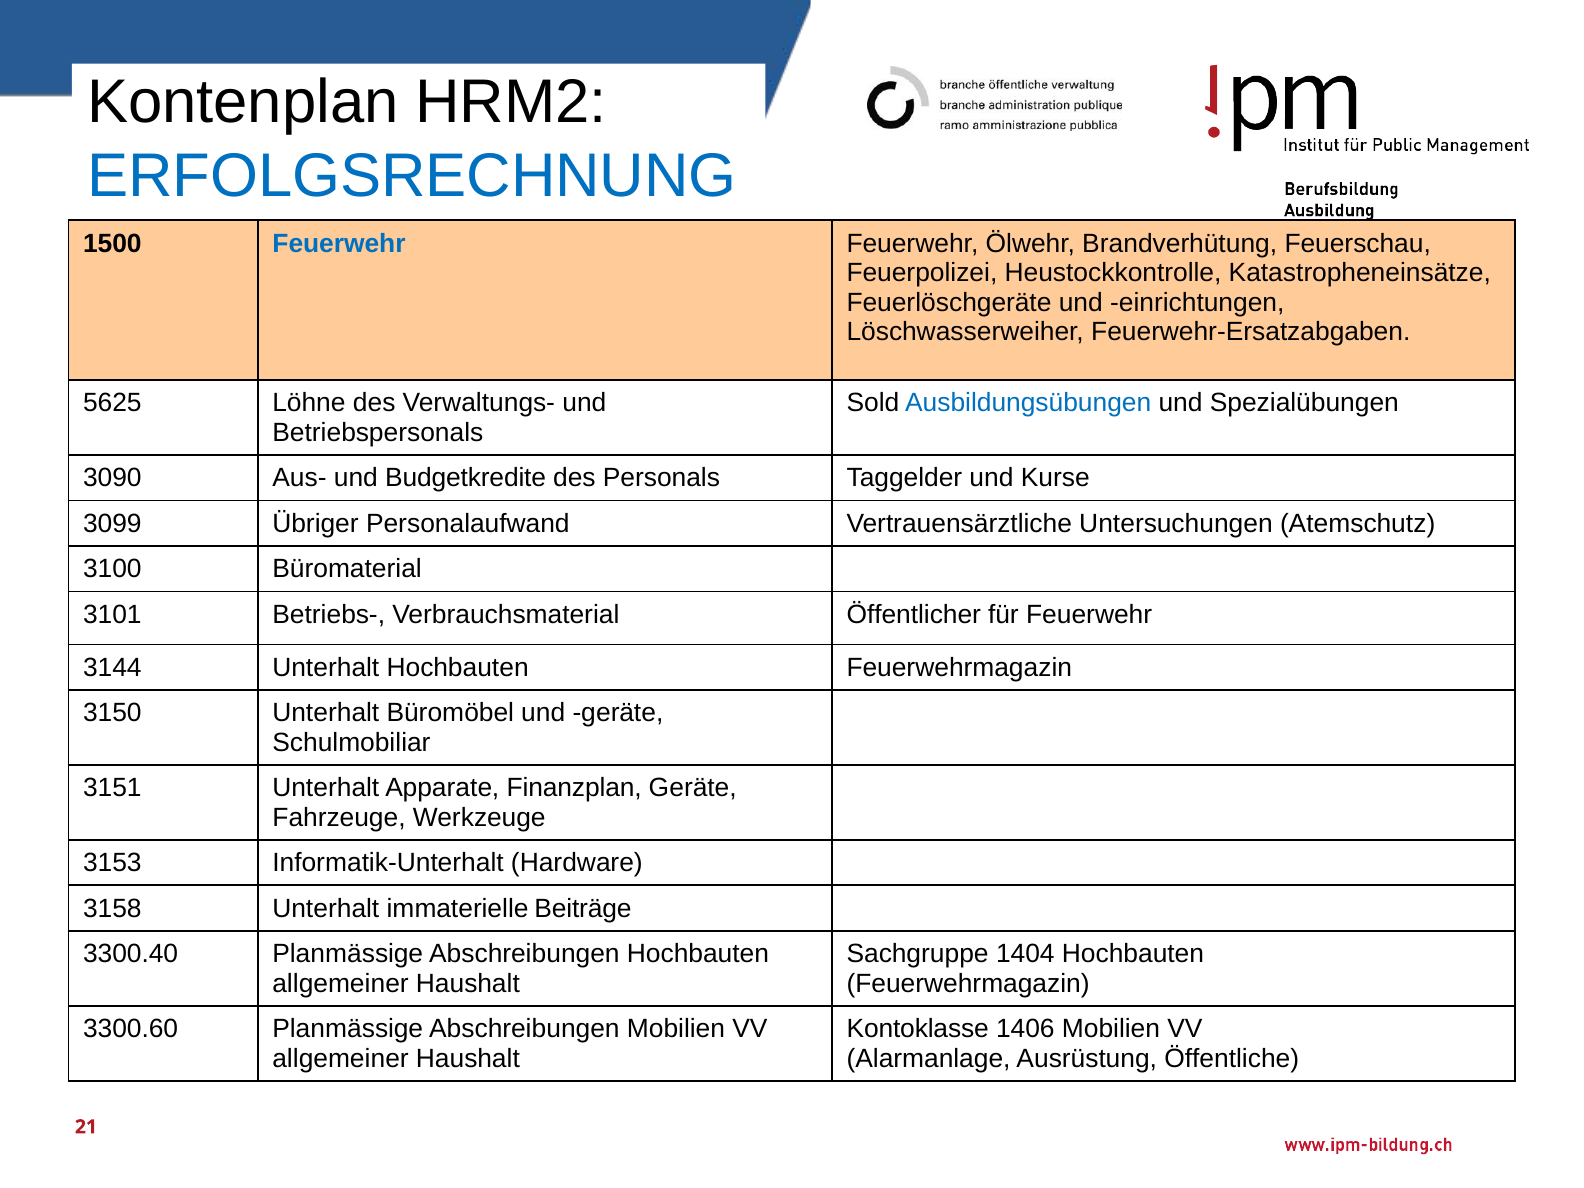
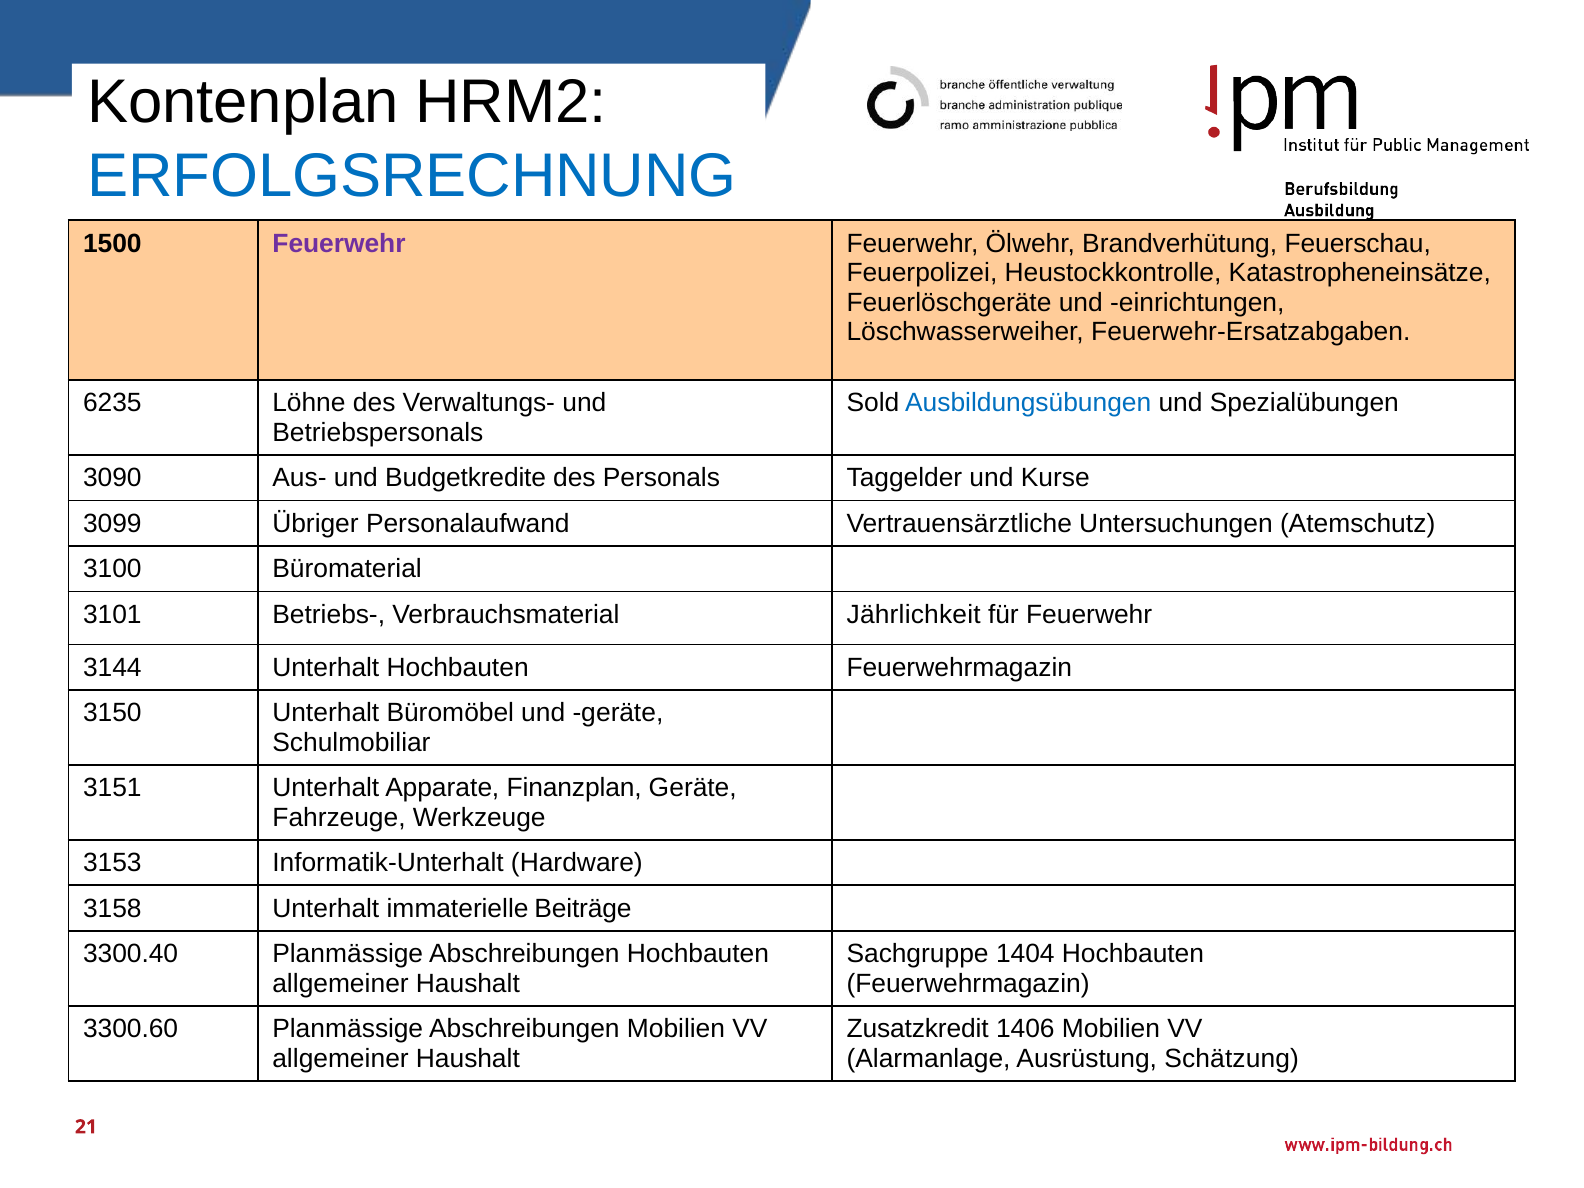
Feuerwehr at (339, 243) colour: blue -> purple
5625: 5625 -> 6235
Öffentlicher: Öffentlicher -> Jährlichkeit
Kontoklasse: Kontoklasse -> Zusatzkredit
Öffentliche: Öffentliche -> Schätzung
